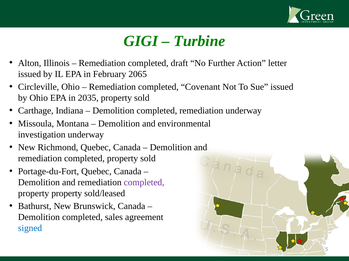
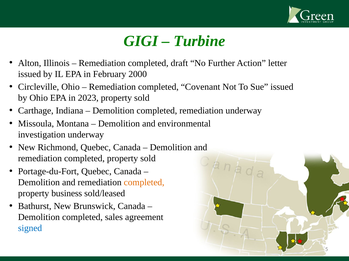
2065: 2065 -> 2000
2035: 2035 -> 2023
completed at (144, 183) colour: purple -> orange
property property: property -> business
